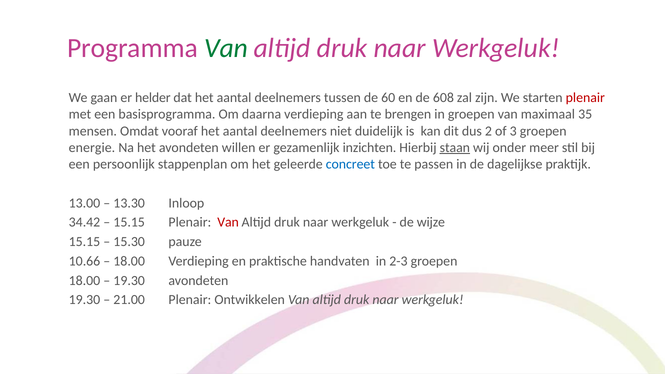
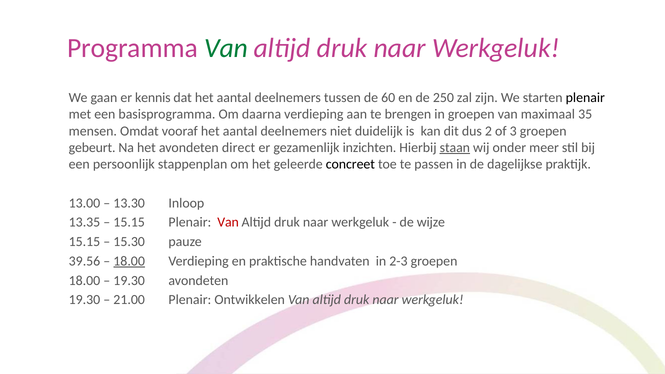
helder: helder -> kennis
608: 608 -> 250
plenair at (585, 98) colour: red -> black
energie: energie -> gebeurt
willen: willen -> direct
concreet colour: blue -> black
34.42: 34.42 -> 13.35
10.66: 10.66 -> 39.56
18.00 at (129, 261) underline: none -> present
